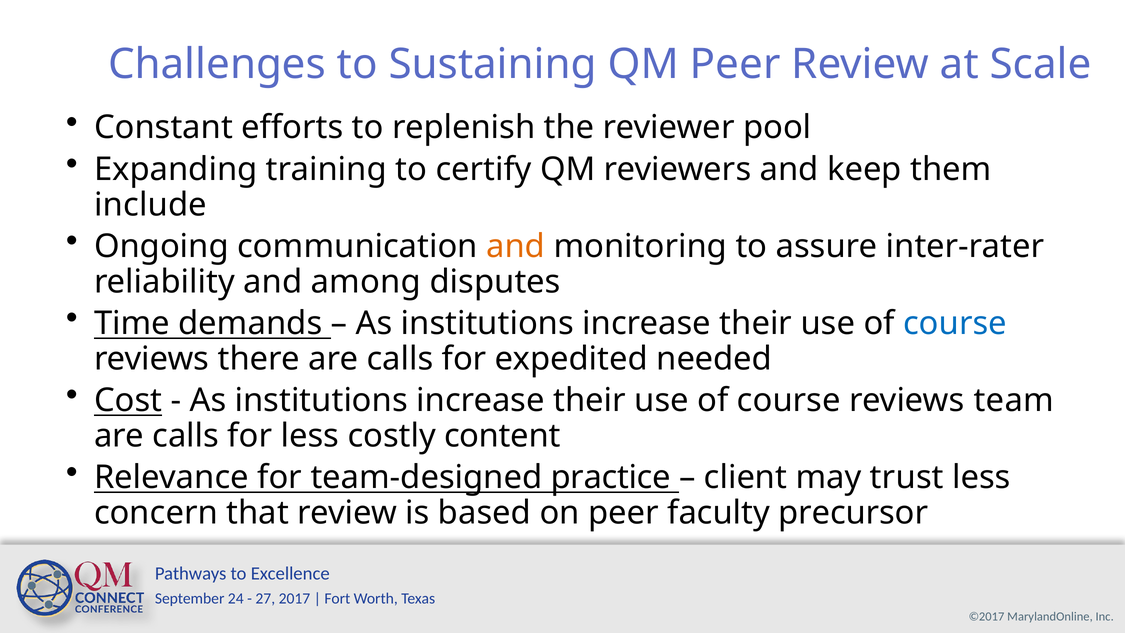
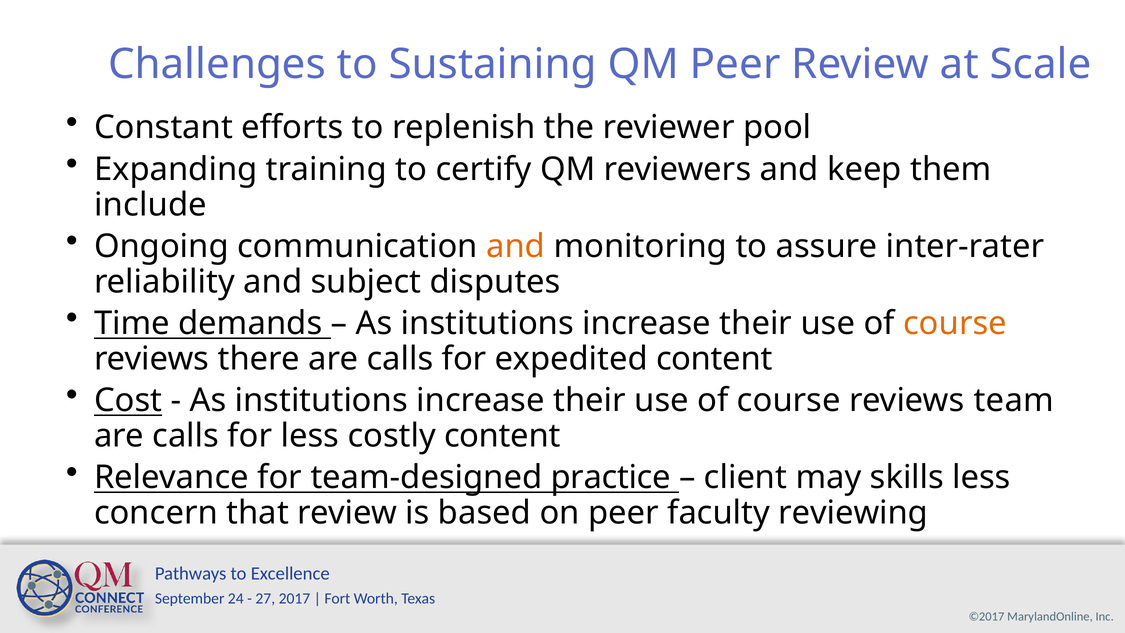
among: among -> subject
course at (955, 323) colour: blue -> orange
expedited needed: needed -> content
trust: trust -> skills
precursor: precursor -> reviewing
